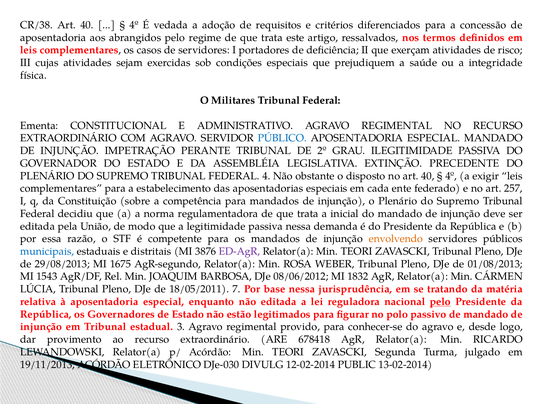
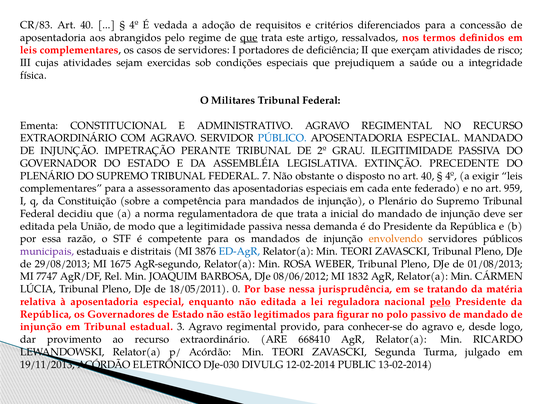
CR/38: CR/38 -> CR/83
que at (249, 38) underline: none -> present
4: 4 -> 7
estabelecimento: estabelecimento -> assessoramento
257: 257 -> 959
municipais colour: blue -> purple
ED-AgR colour: purple -> blue
1543: 1543 -> 7747
7: 7 -> 0
678418: 678418 -> 668410
